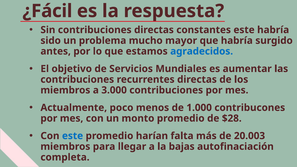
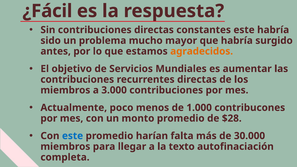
agradecidos colour: blue -> orange
20.003: 20.003 -> 30.000
bajas: bajas -> texto
